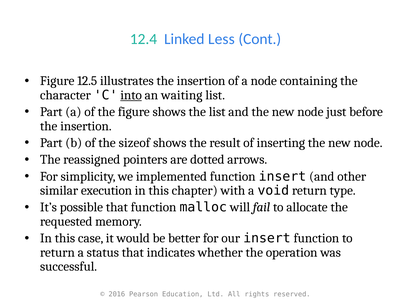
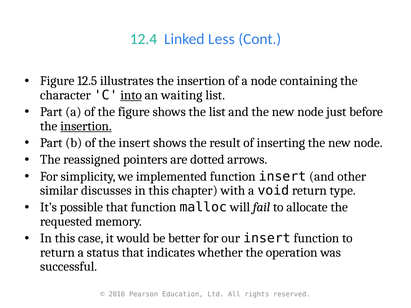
insertion at (86, 126) underline: none -> present
the sizeof: sizeof -> insert
execution: execution -> discusses
